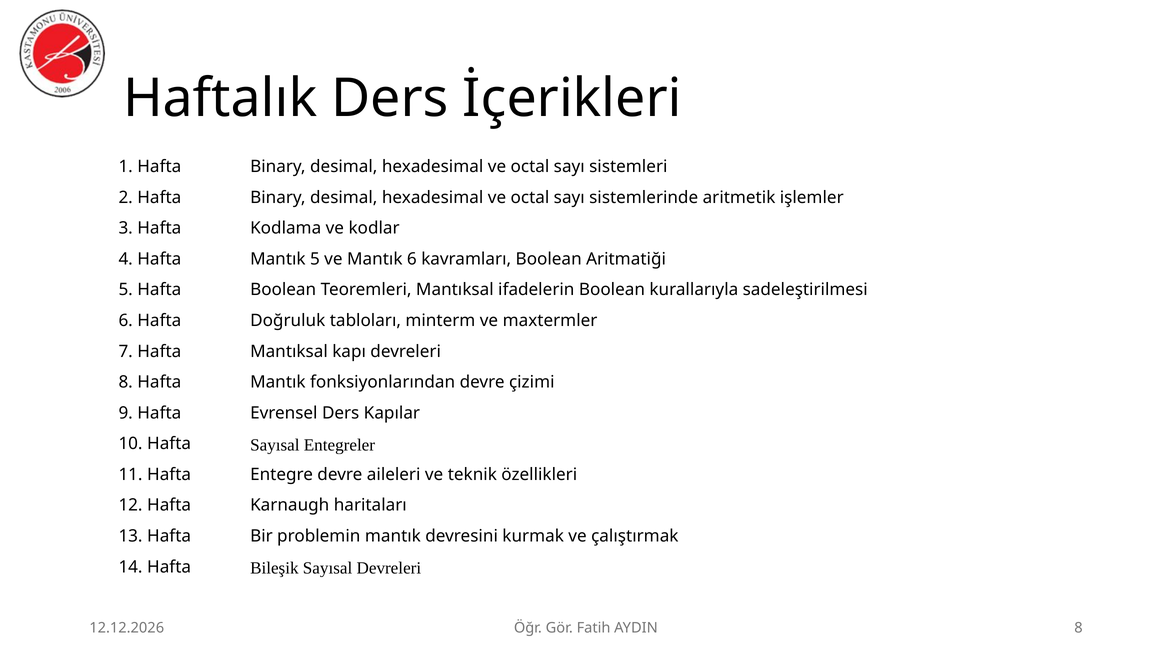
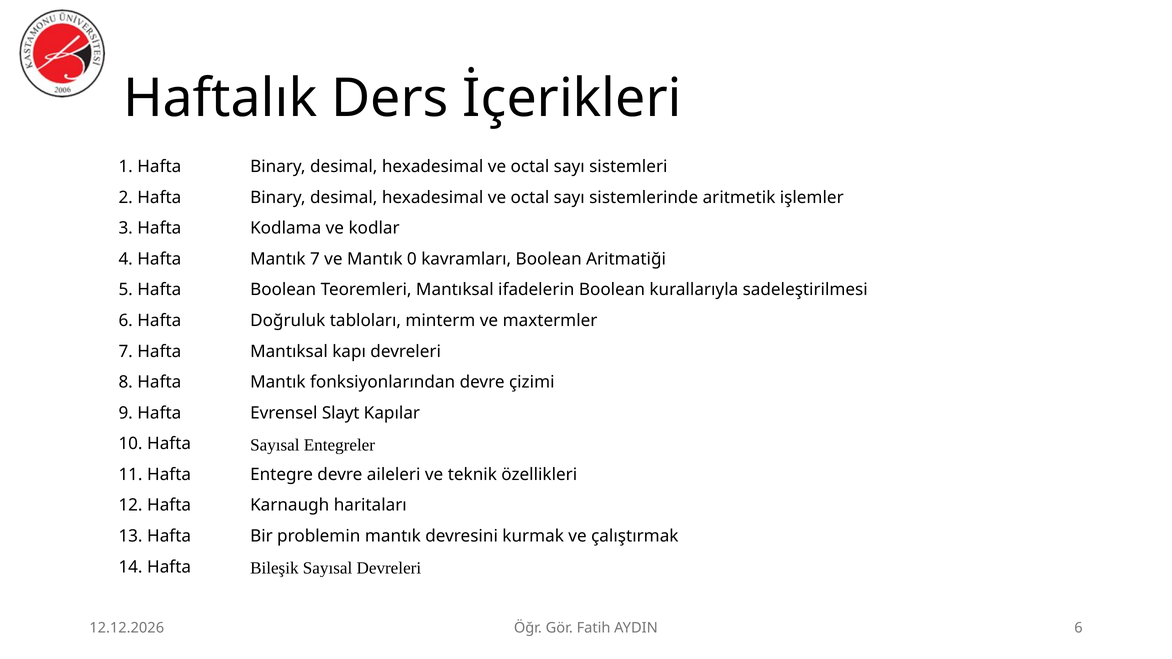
Mantık 5: 5 -> 7
Mantık 6: 6 -> 0
Evrensel Ders: Ders -> Slayt
AYDIN 8: 8 -> 6
